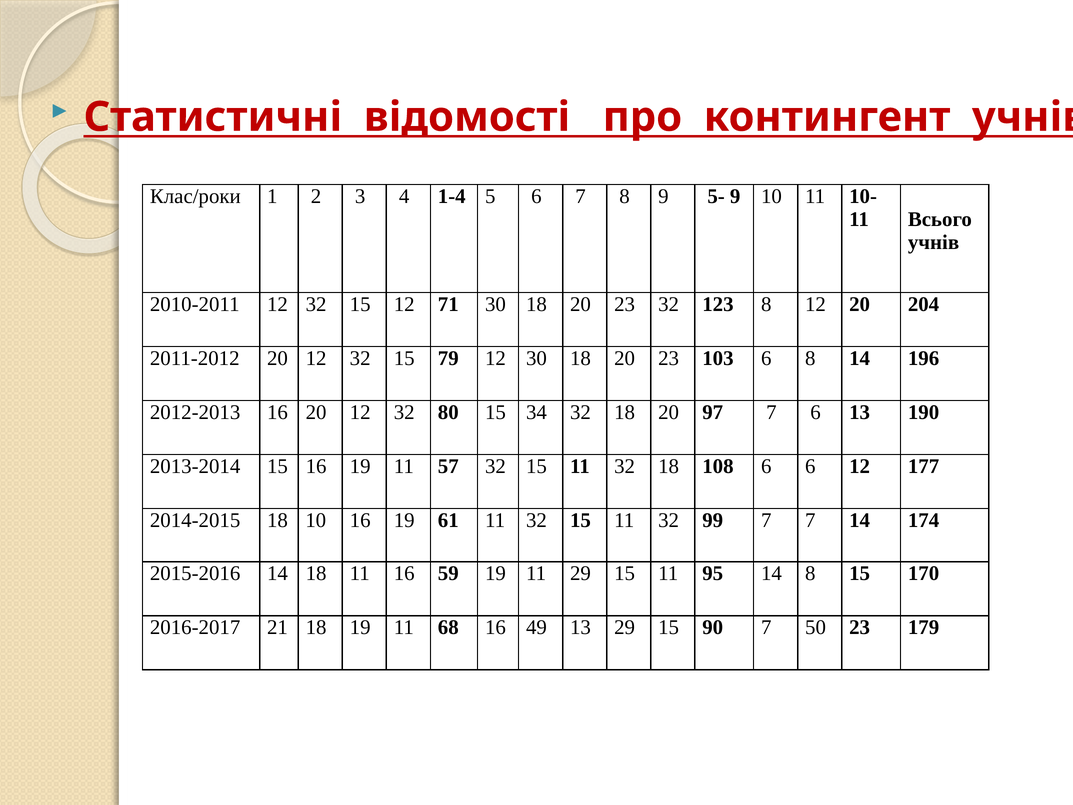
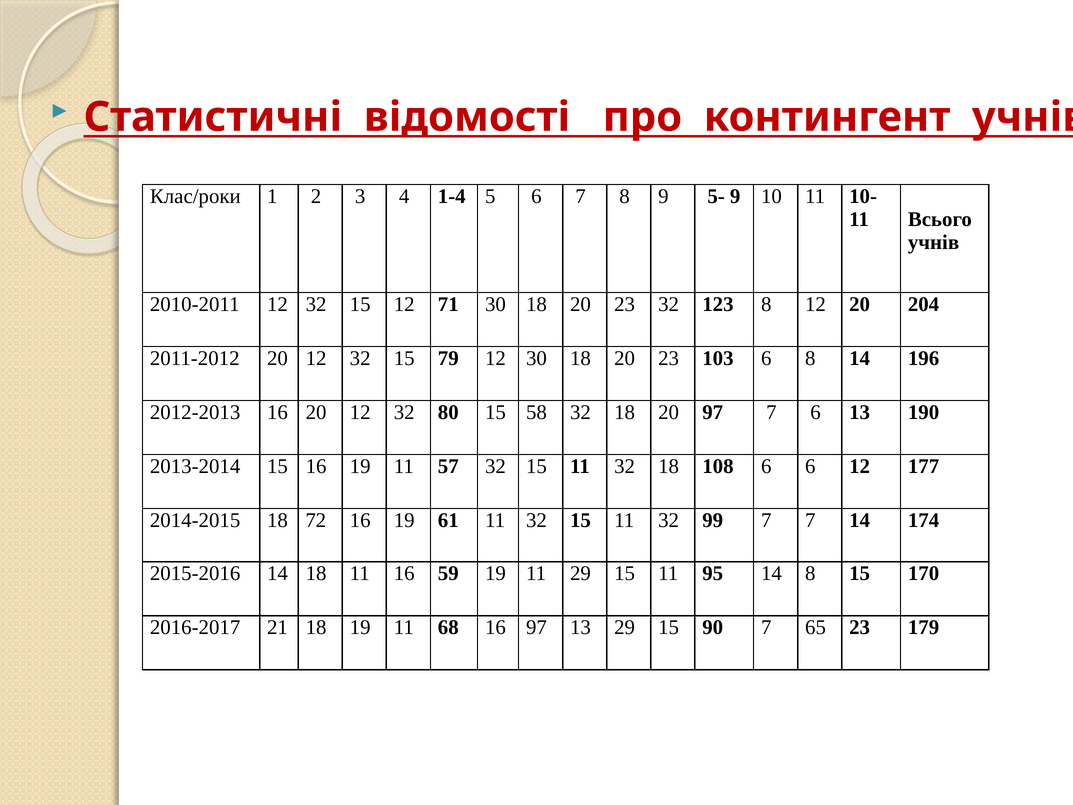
34: 34 -> 58
18 10: 10 -> 72
16 49: 49 -> 97
50: 50 -> 65
